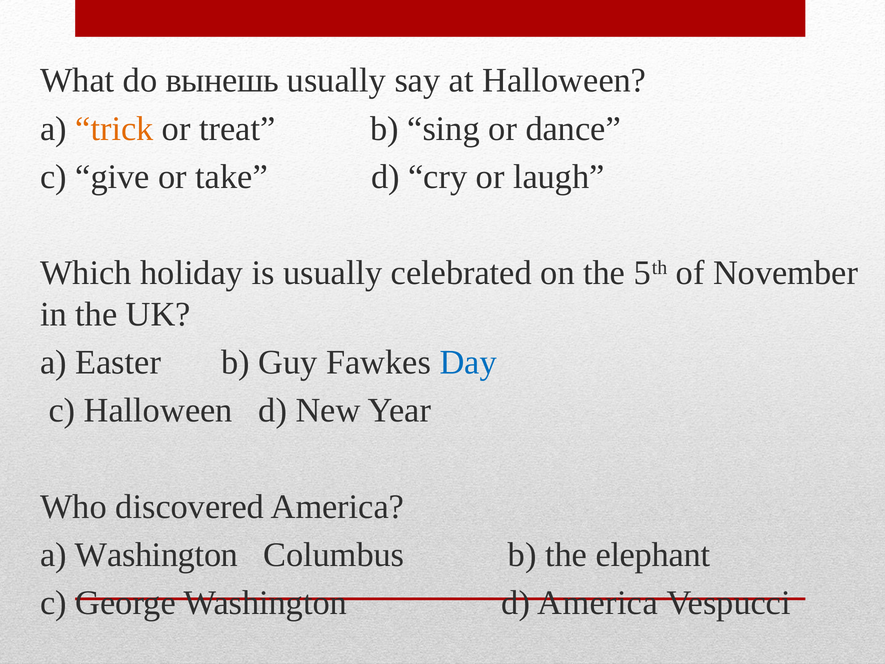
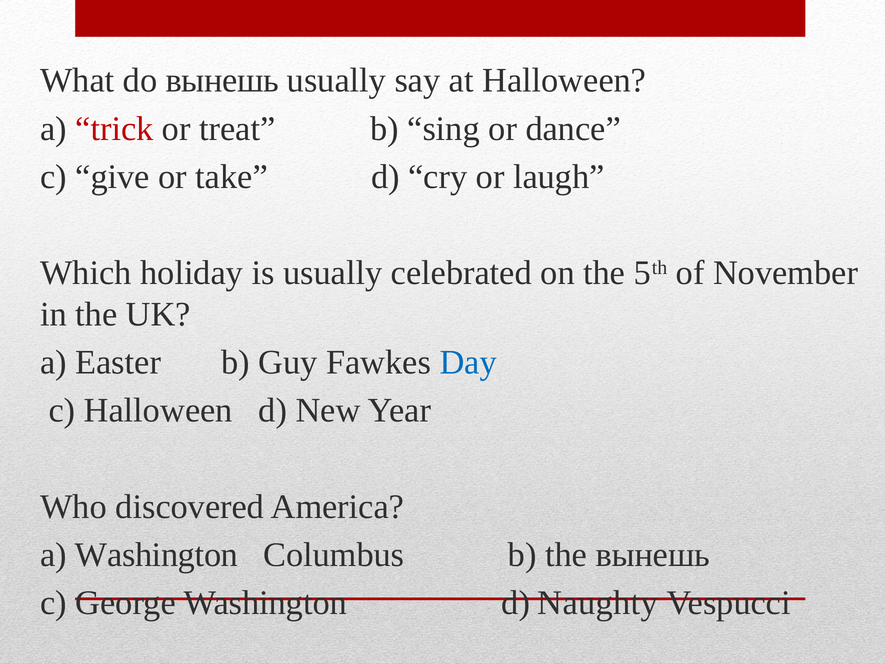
trick colour: orange -> red
the elephant: elephant -> вынешь
d America: America -> Naughty
